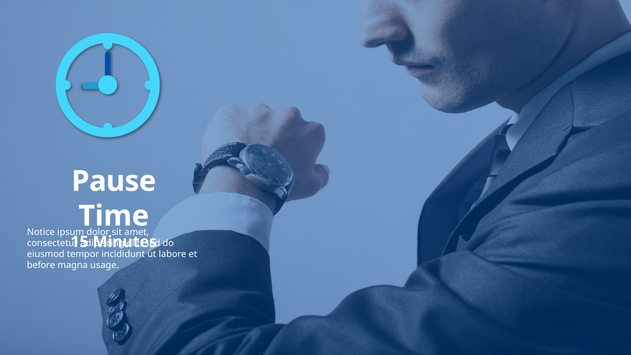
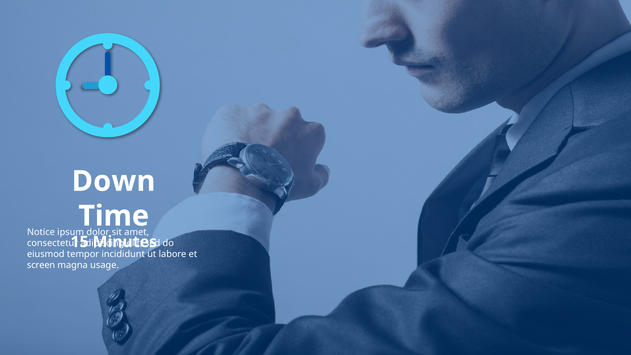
Pause: Pause -> Down
before: before -> screen
